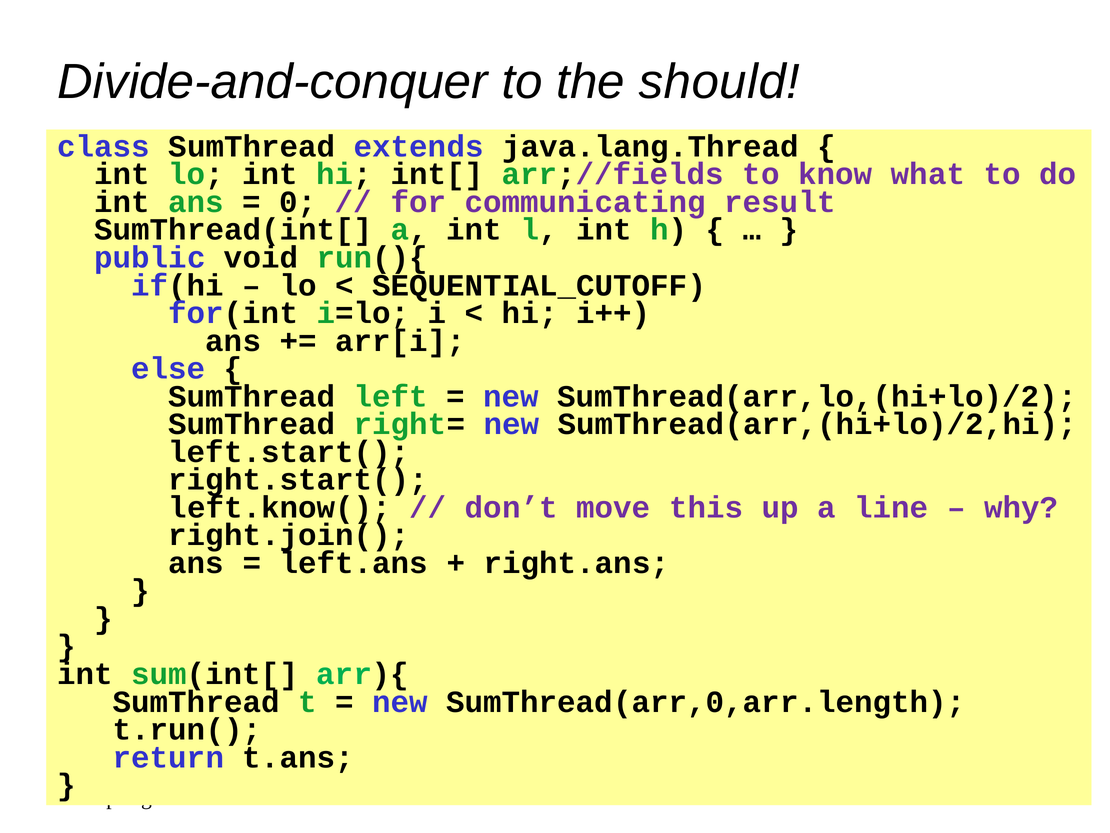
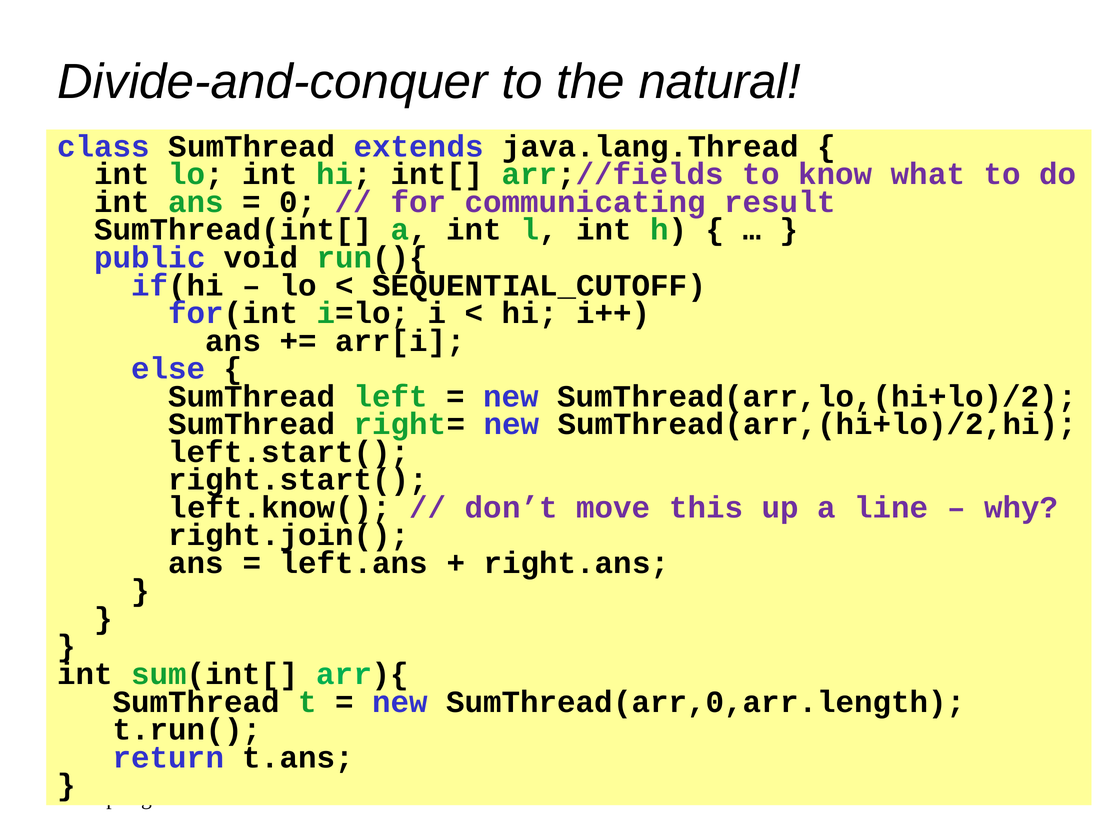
the should: should -> natural
